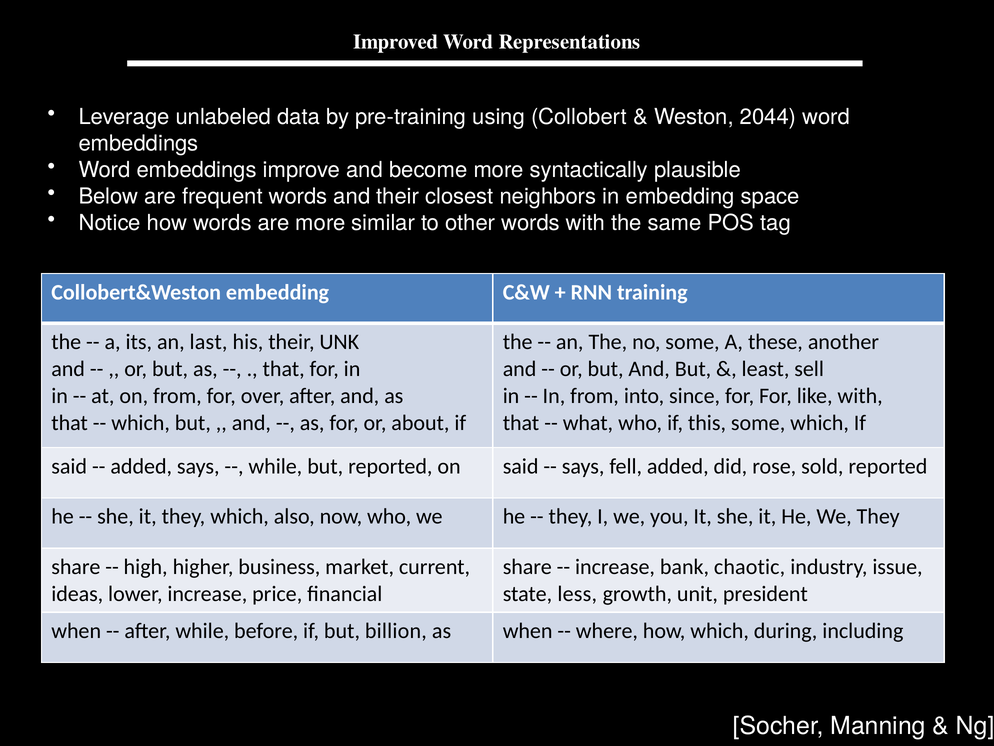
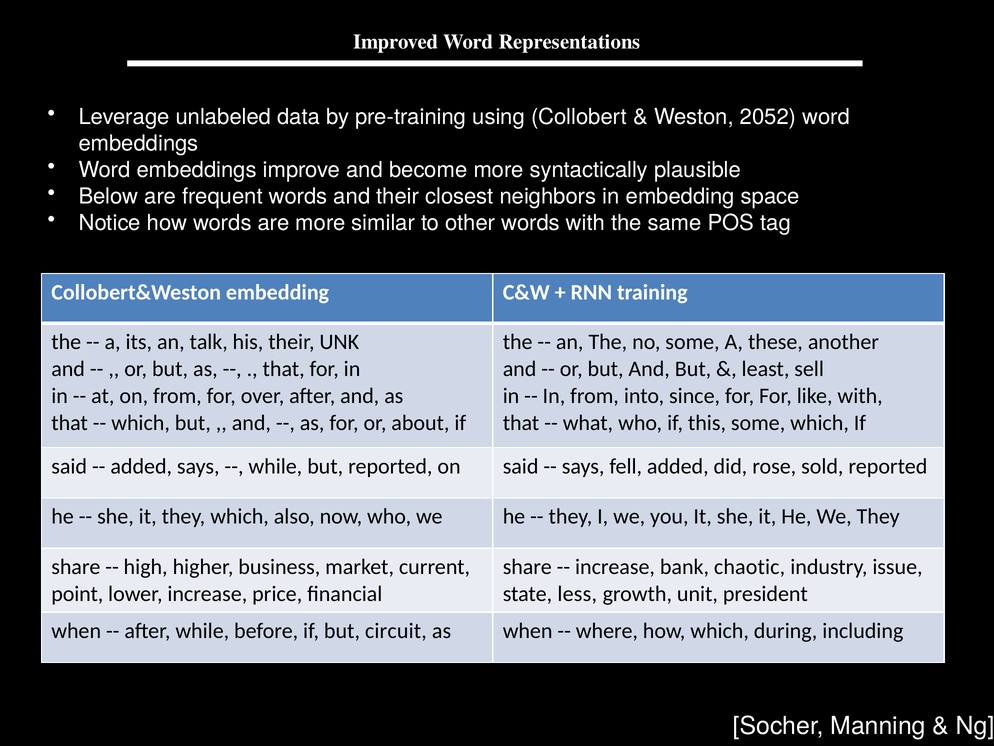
2044: 2044 -> 2052
last: last -> talk
ideas: ideas -> point
billion: billion -> circuit
